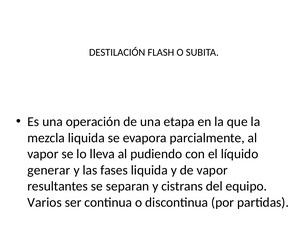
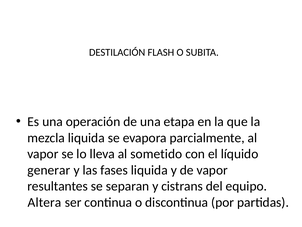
pudiendo: pudiendo -> sometido
Varios: Varios -> Altera
